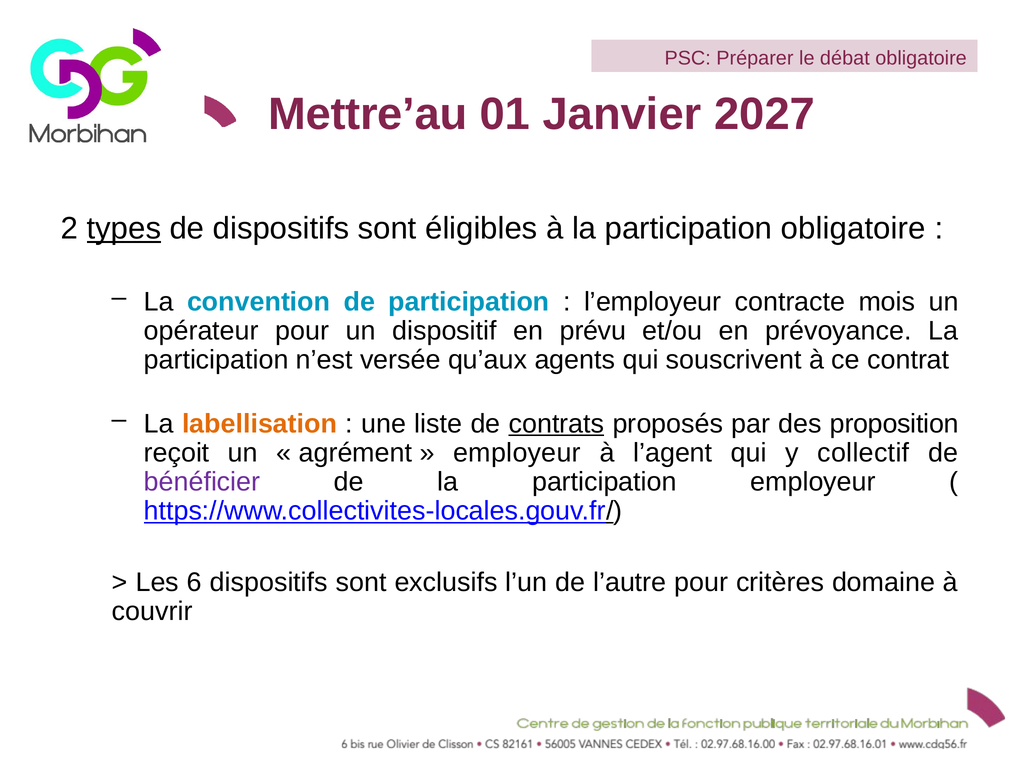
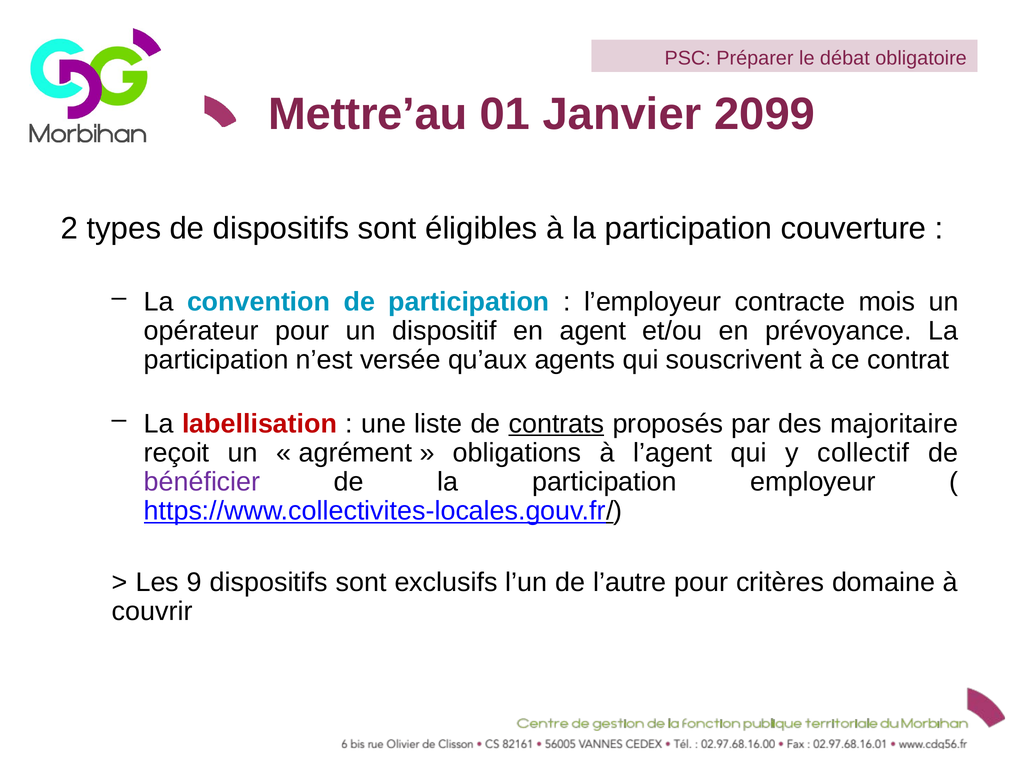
2027: 2027 -> 2099
types underline: present -> none
participation obligatoire: obligatoire -> couverture
prévu: prévu -> agent
labellisation colour: orange -> red
proposition: proposition -> majoritaire
employeur at (517, 453): employeur -> obligations
6: 6 -> 9
